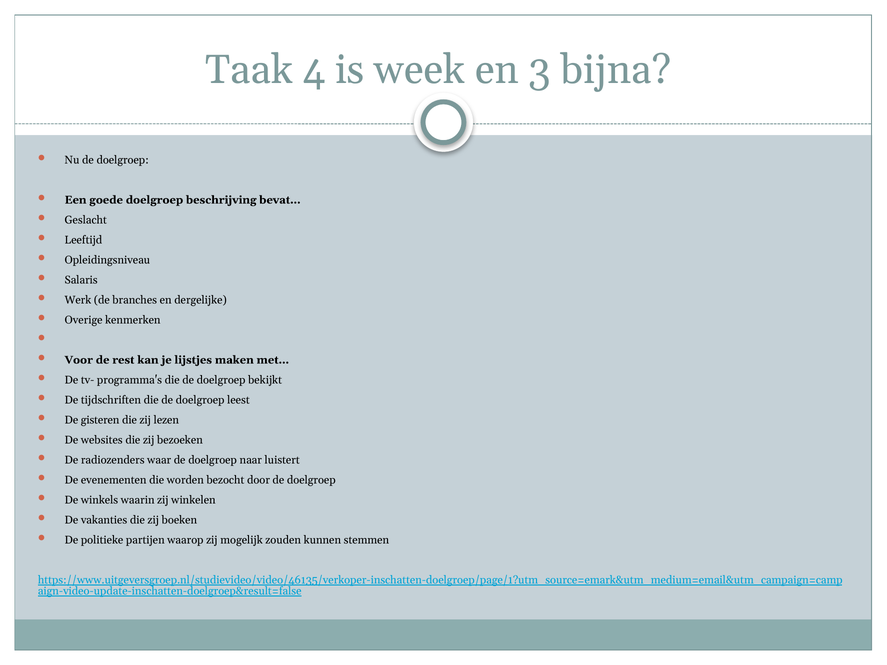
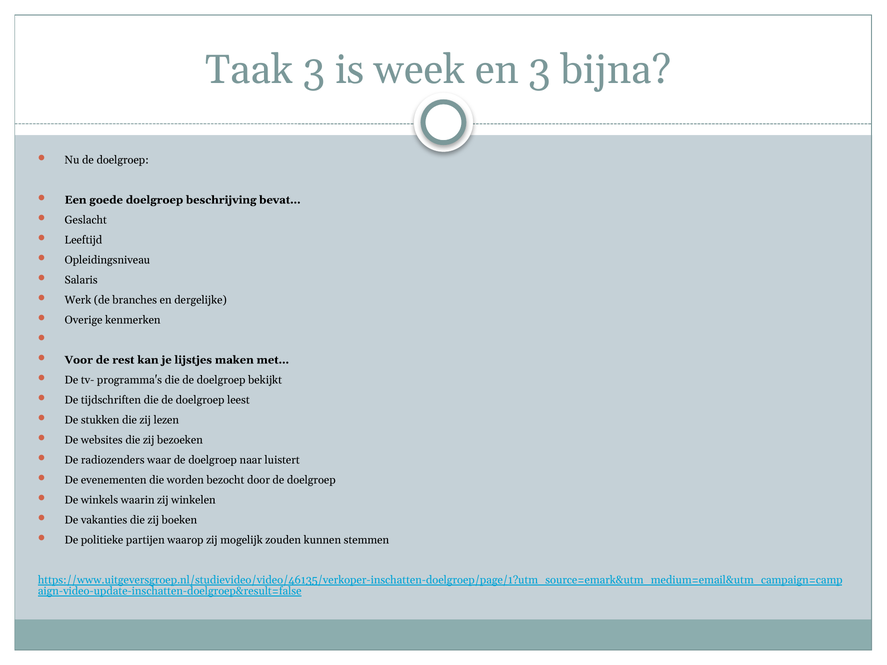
Taak 4: 4 -> 3
gisteren: gisteren -> stukken
